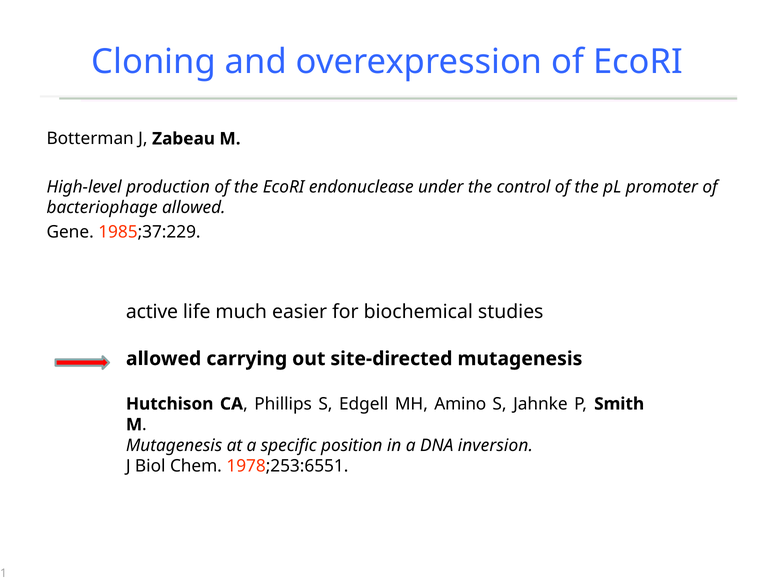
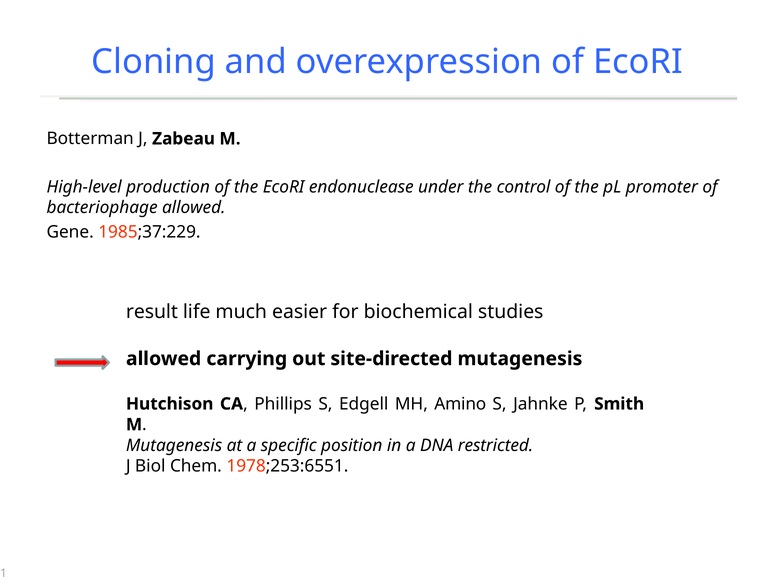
active: active -> result
inversion: inversion -> restricted
